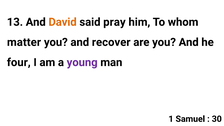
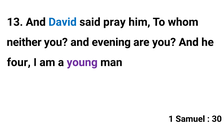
David colour: orange -> blue
matter: matter -> neither
recover: recover -> evening
